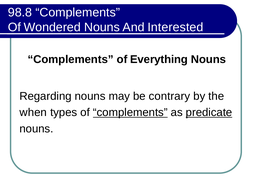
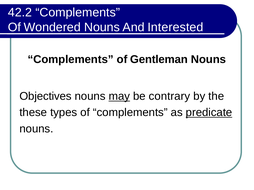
98.8: 98.8 -> 42.2
Everything: Everything -> Gentleman
Regarding: Regarding -> Objectives
may underline: none -> present
when: when -> these
complements at (130, 113) underline: present -> none
